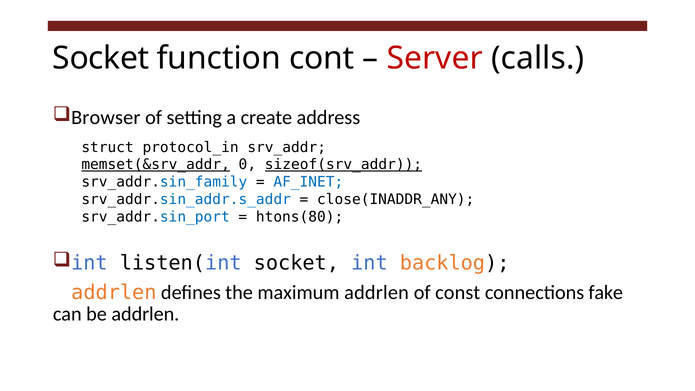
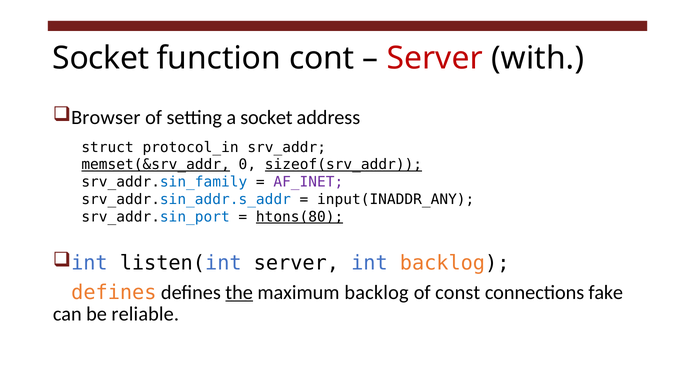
calls: calls -> with
a create: create -> socket
AF_INET colour: blue -> purple
close(INADDR_ANY: close(INADDR_ANY -> input(INADDR_ANY
htons(80 underline: none -> present
listen(int socket: socket -> server
addrlen at (114, 292): addrlen -> defines
the underline: none -> present
maximum addrlen: addrlen -> backlog
be addrlen: addrlen -> reliable
